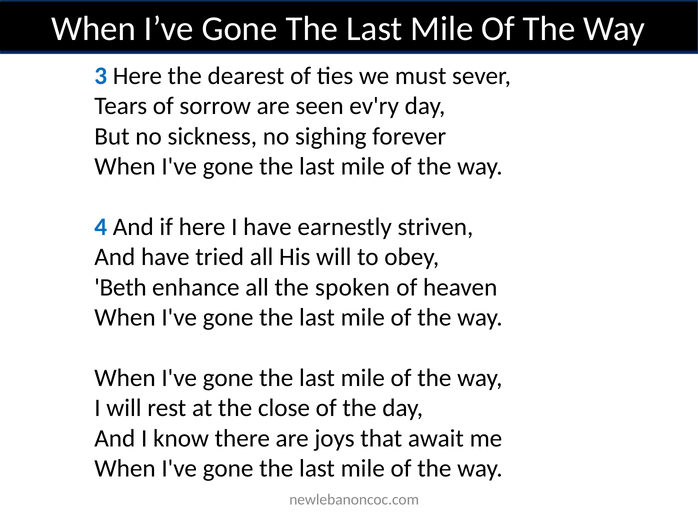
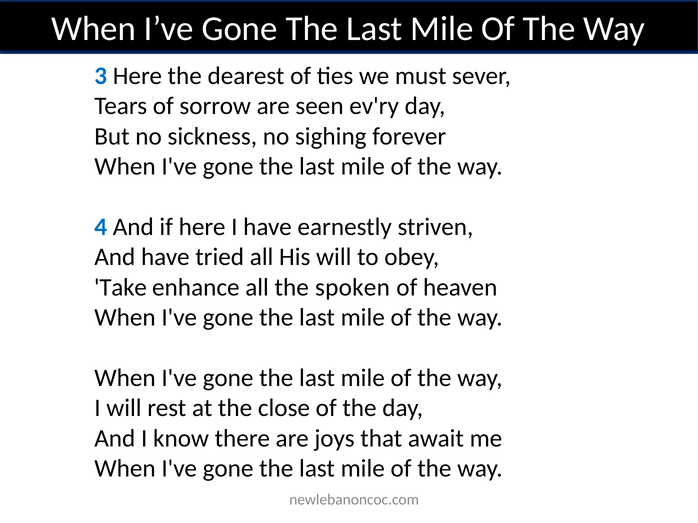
Beth: Beth -> Take
